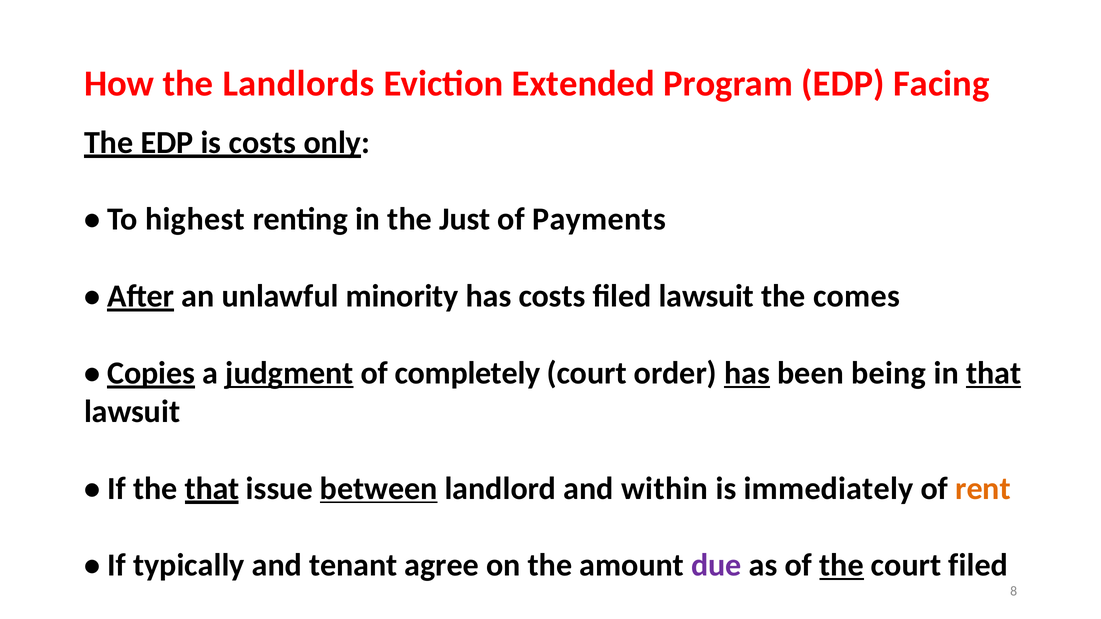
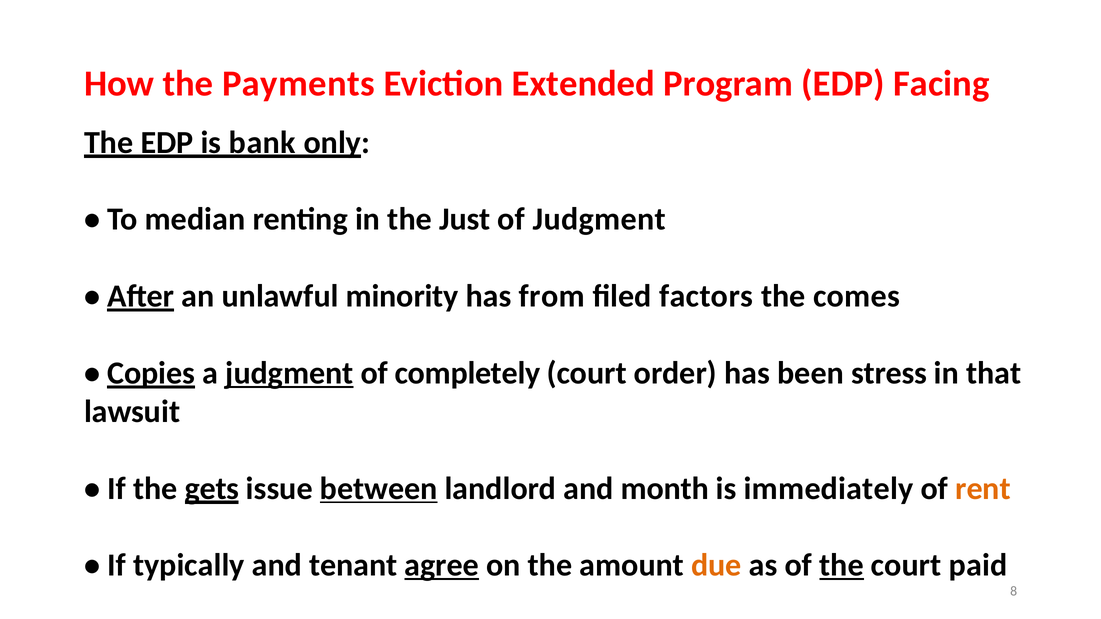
Landlords: Landlords -> Payments
is costs: costs -> bank
highest: highest -> median
of Payments: Payments -> Judgment
has costs: costs -> from
filed lawsuit: lawsuit -> factors
has at (747, 373) underline: present -> none
being: being -> stress
that at (994, 373) underline: present -> none
the that: that -> gets
within: within -> month
agree underline: none -> present
due colour: purple -> orange
court filed: filed -> paid
